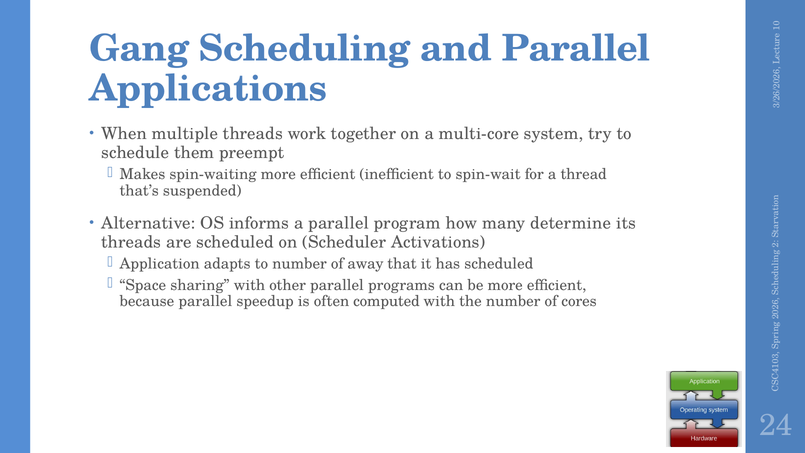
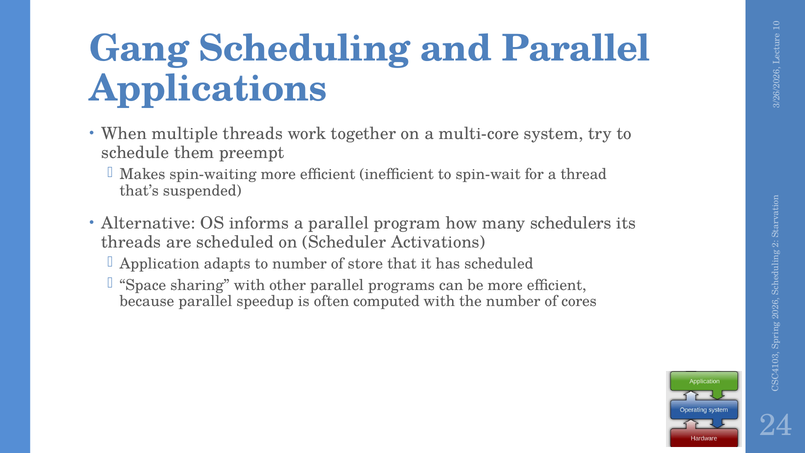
determine: determine -> schedulers
away: away -> store
